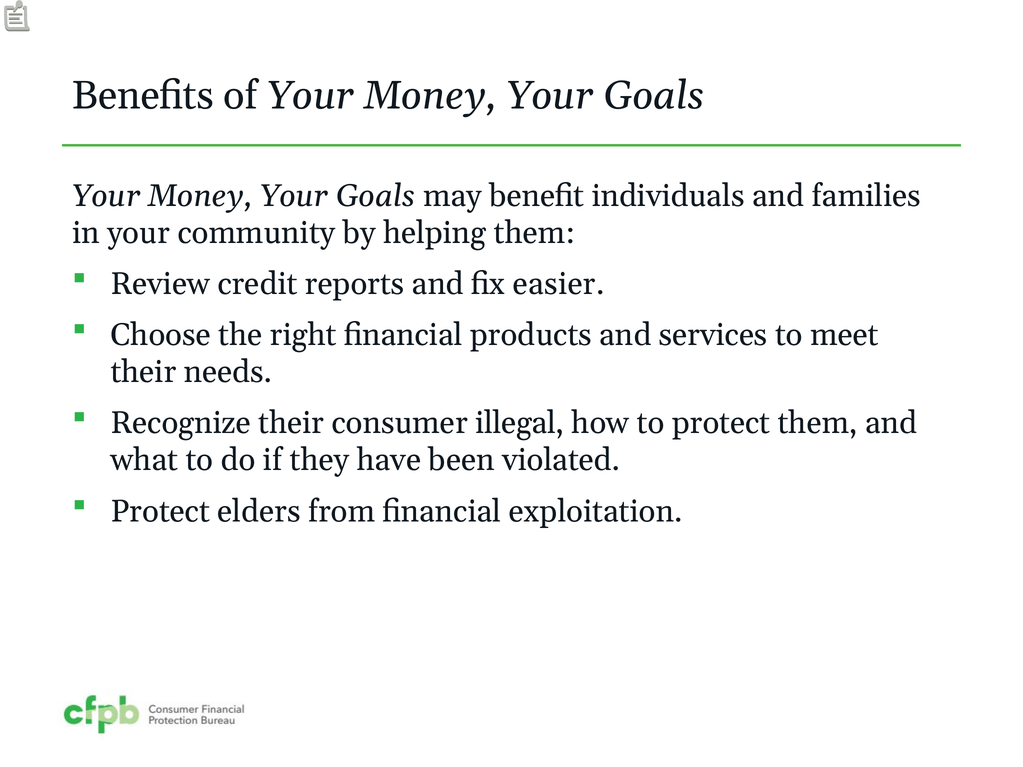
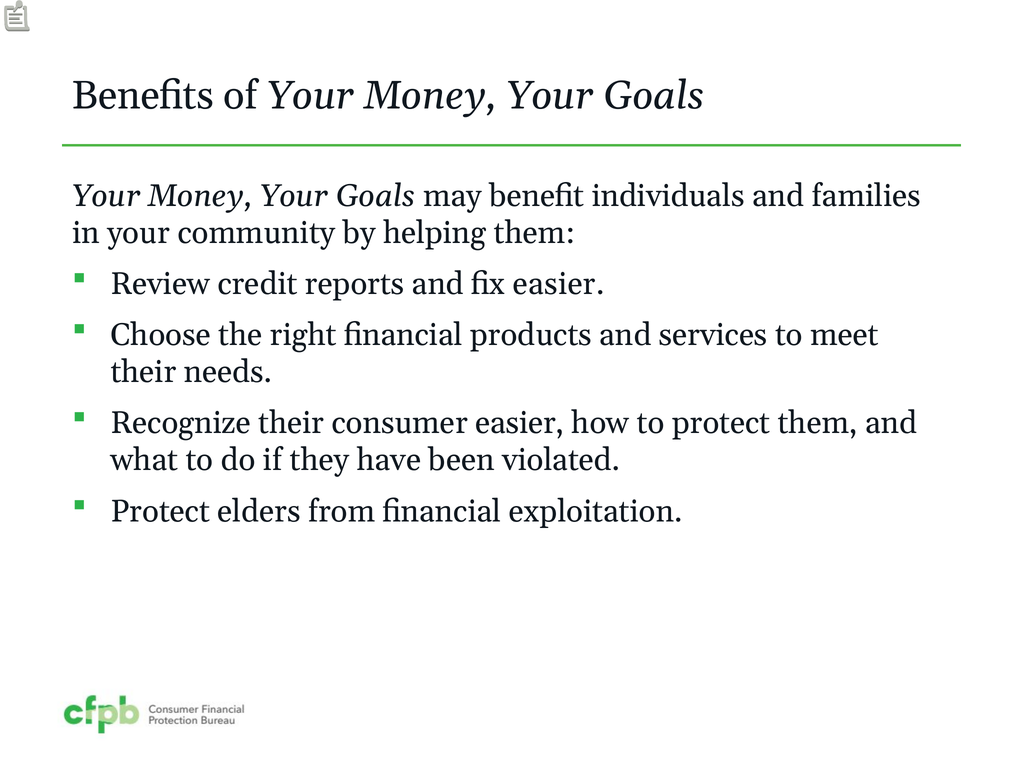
consumer illegal: illegal -> easier
